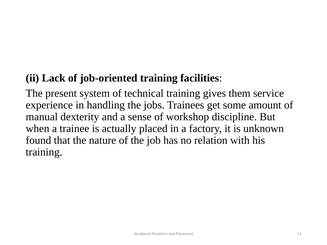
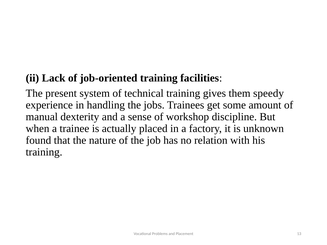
service: service -> speedy
